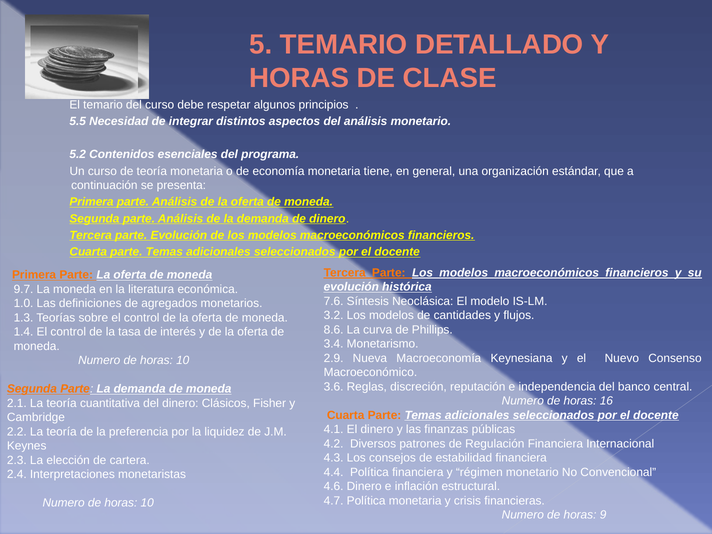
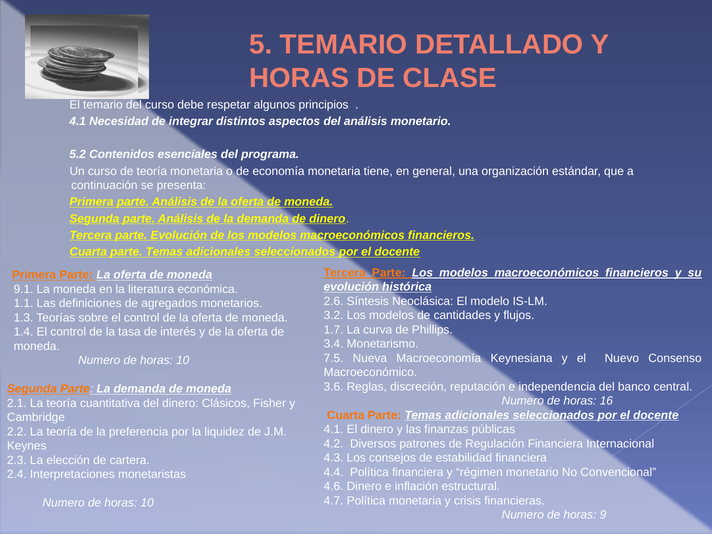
5.5 at (78, 121): 5.5 -> 4.1
9.7: 9.7 -> 9.1
7.6: 7.6 -> 2.6
1.0: 1.0 -> 1.1
8.6: 8.6 -> 1.7
2.9: 2.9 -> 7.5
